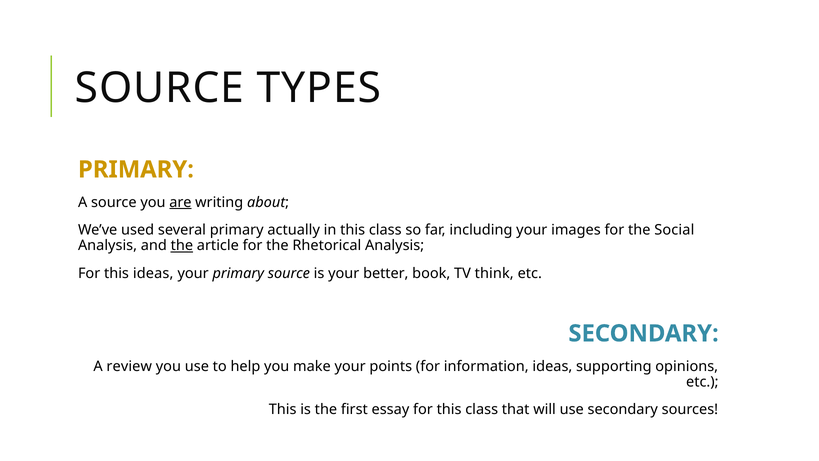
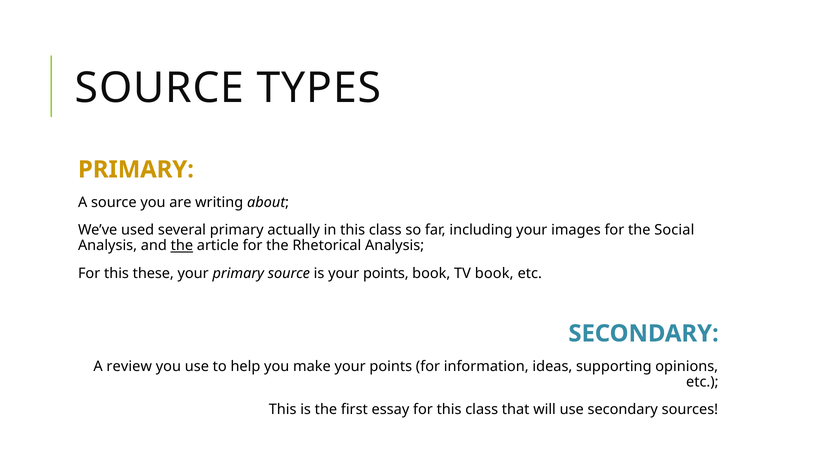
are underline: present -> none
this ideas: ideas -> these
is your better: better -> points
TV think: think -> book
